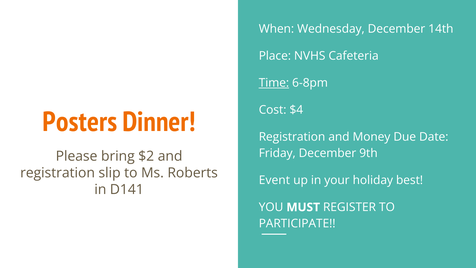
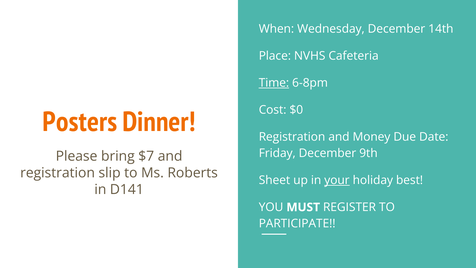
$4: $4 -> $0
$2: $2 -> $7
Event: Event -> Sheet
your underline: none -> present
